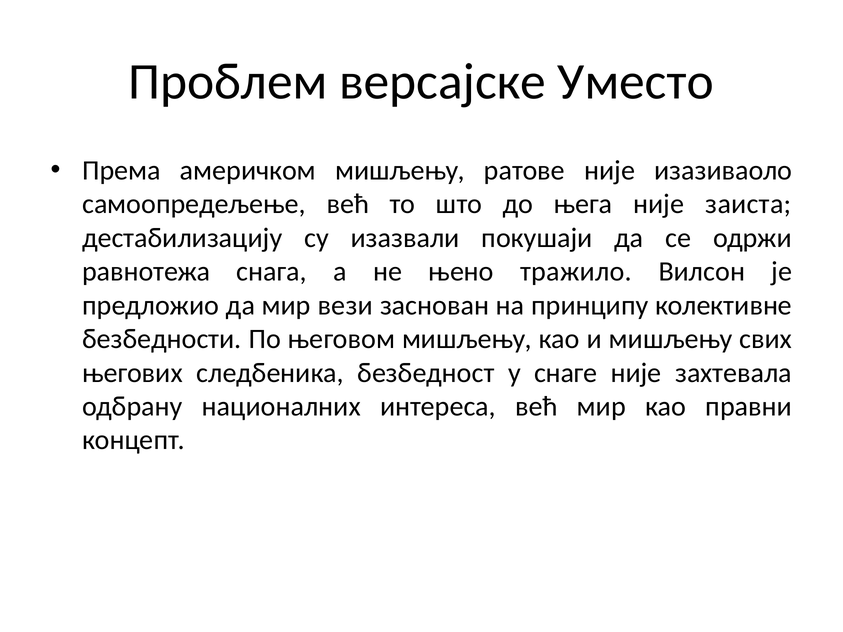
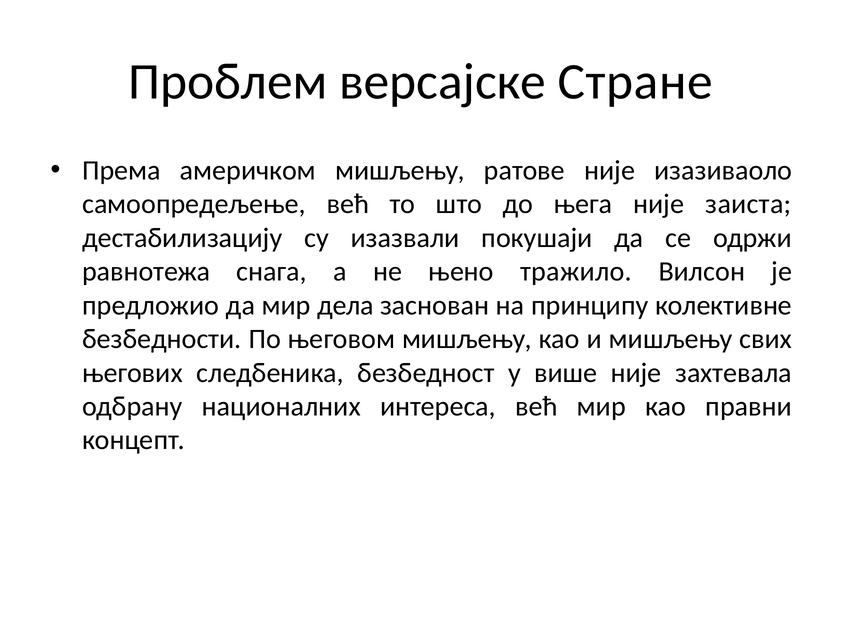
Уместо: Уместо -> Стране
вези: вези -> дела
снаге: снаге -> више
